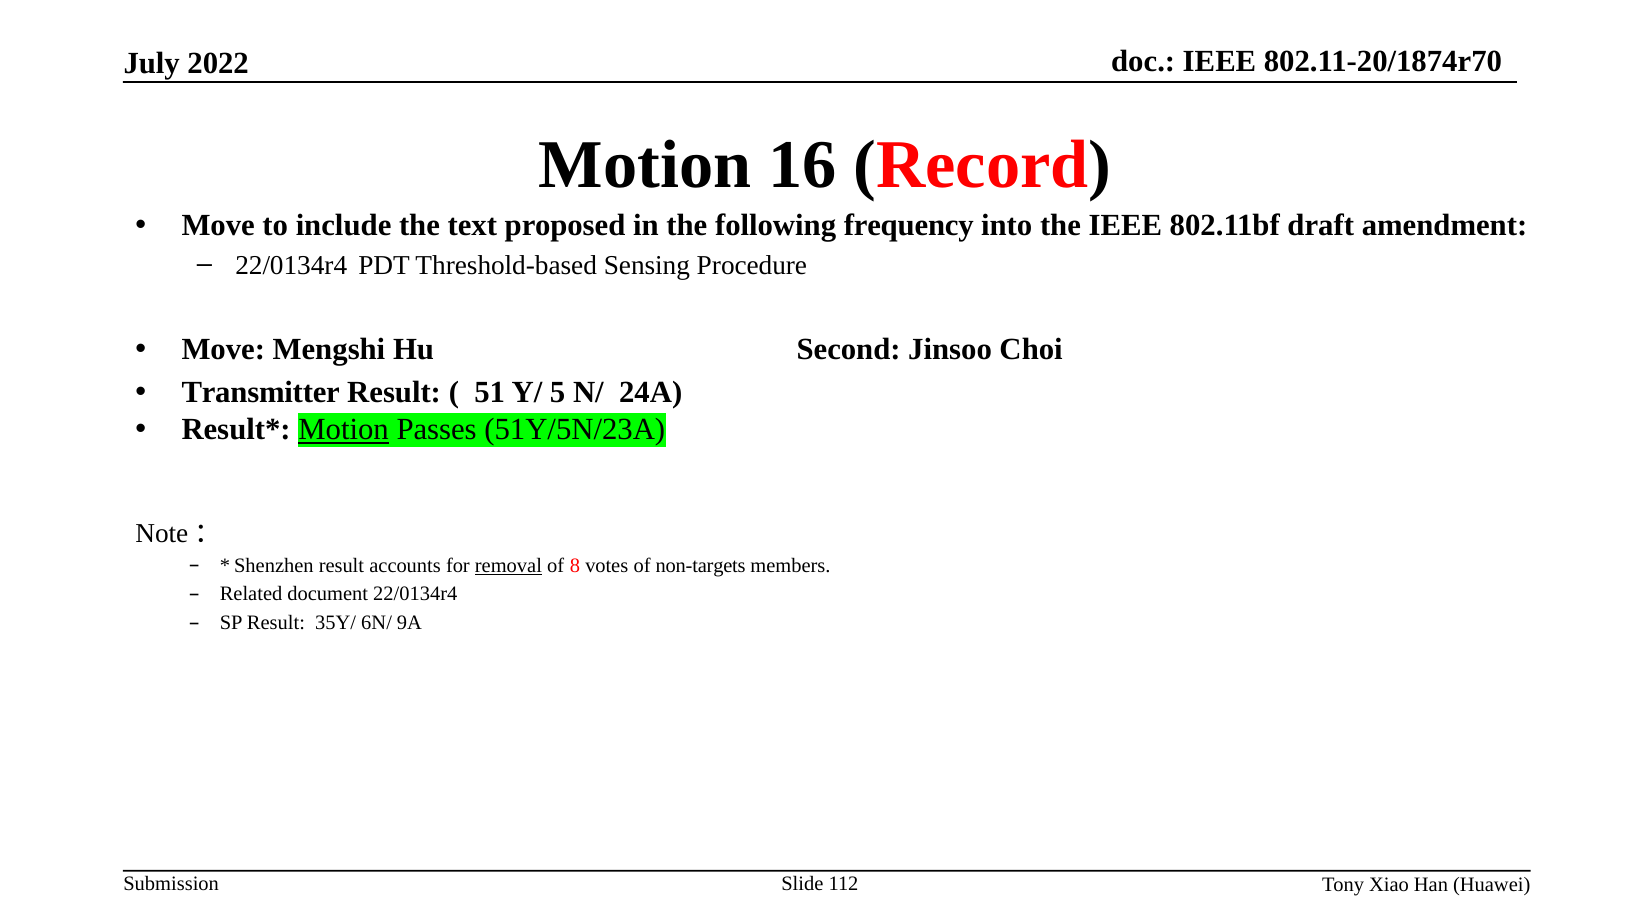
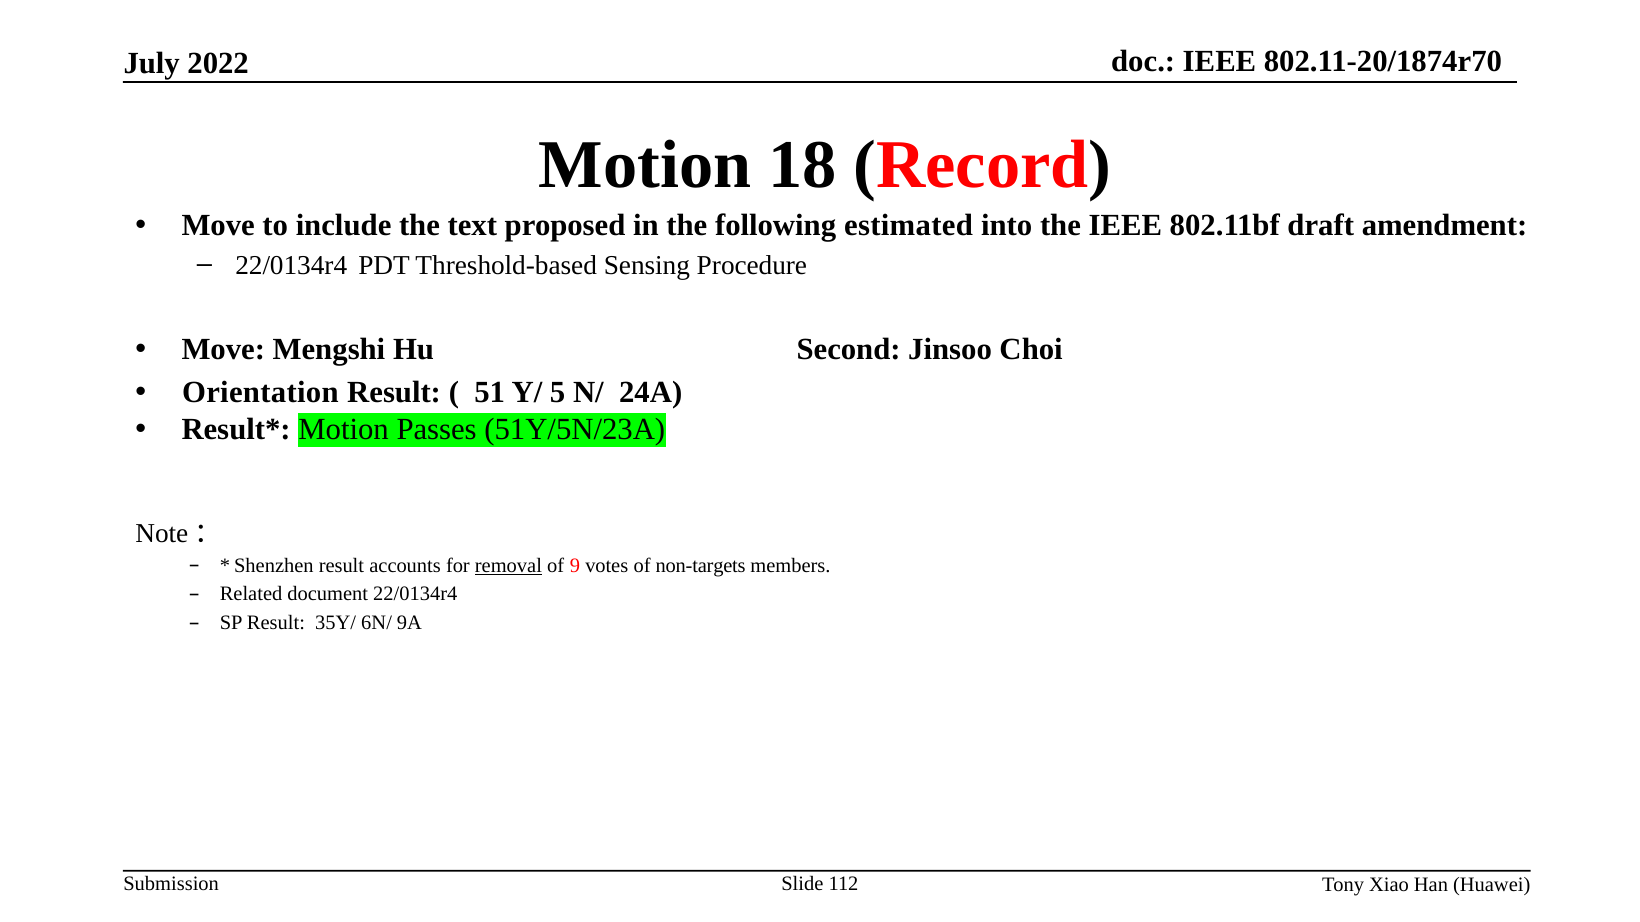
16: 16 -> 18
frequency: frequency -> estimated
Transmitter: Transmitter -> Orientation
Motion at (344, 430) underline: present -> none
8: 8 -> 9
